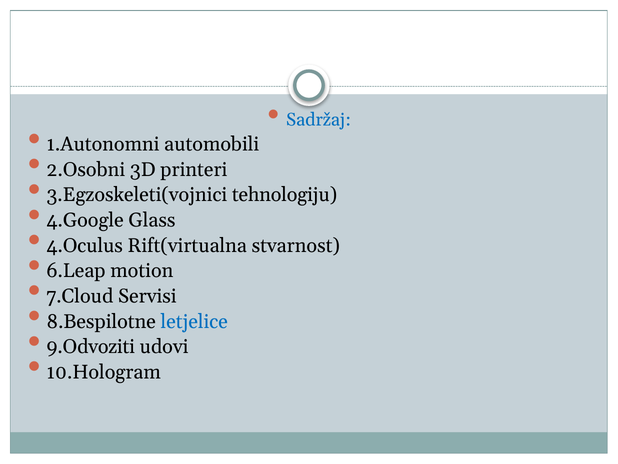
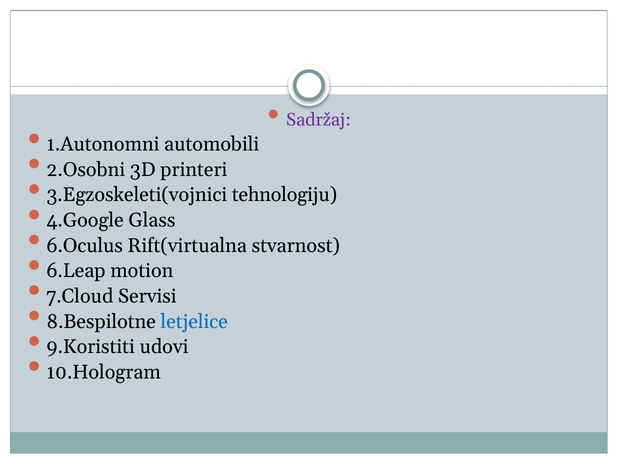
Sadržaj colour: blue -> purple
4.Oculus: 4.Oculus -> 6.Oculus
9.Odvoziti: 9.Odvoziti -> 9.Koristiti
